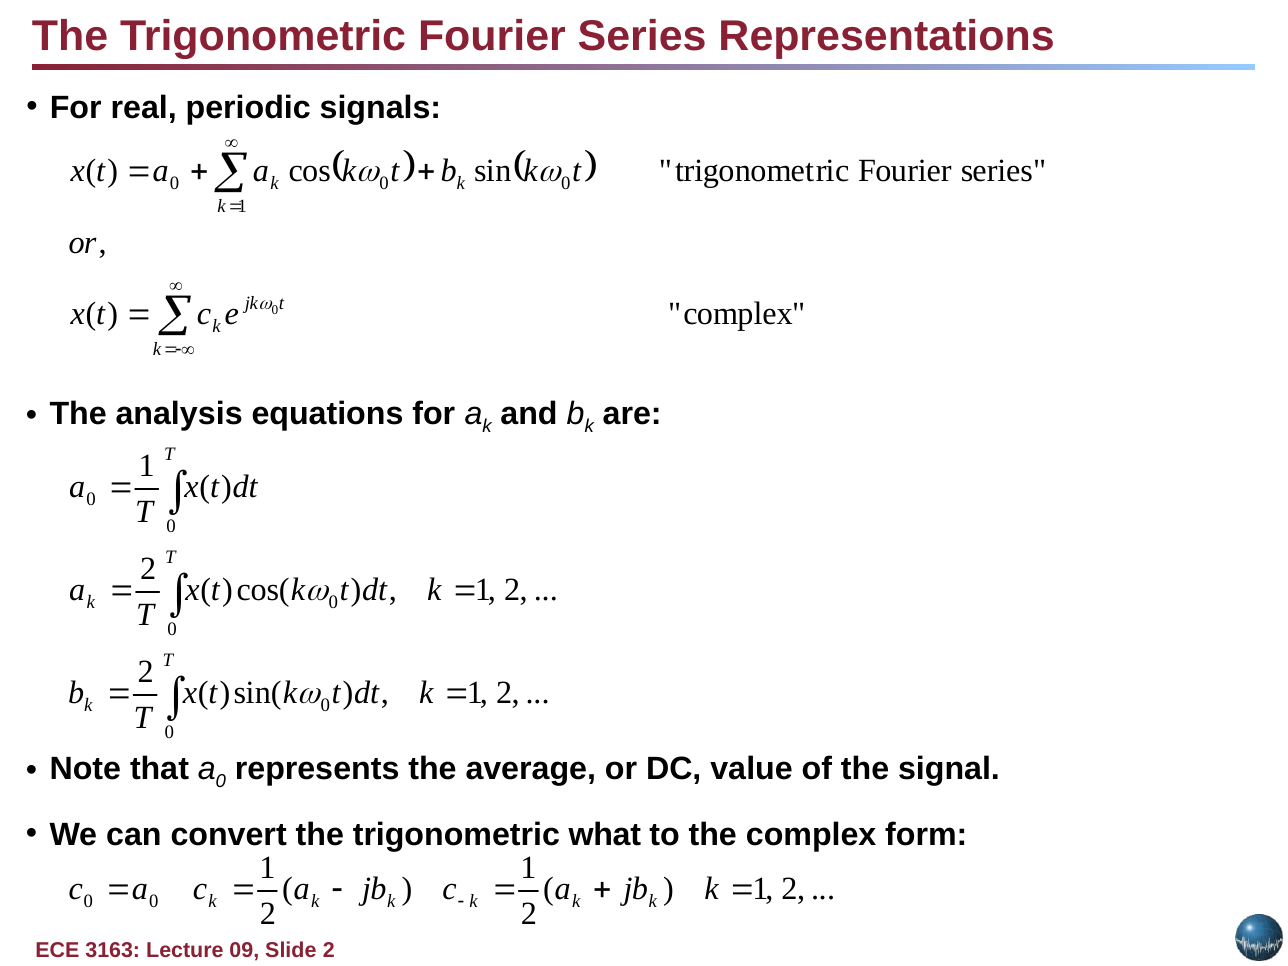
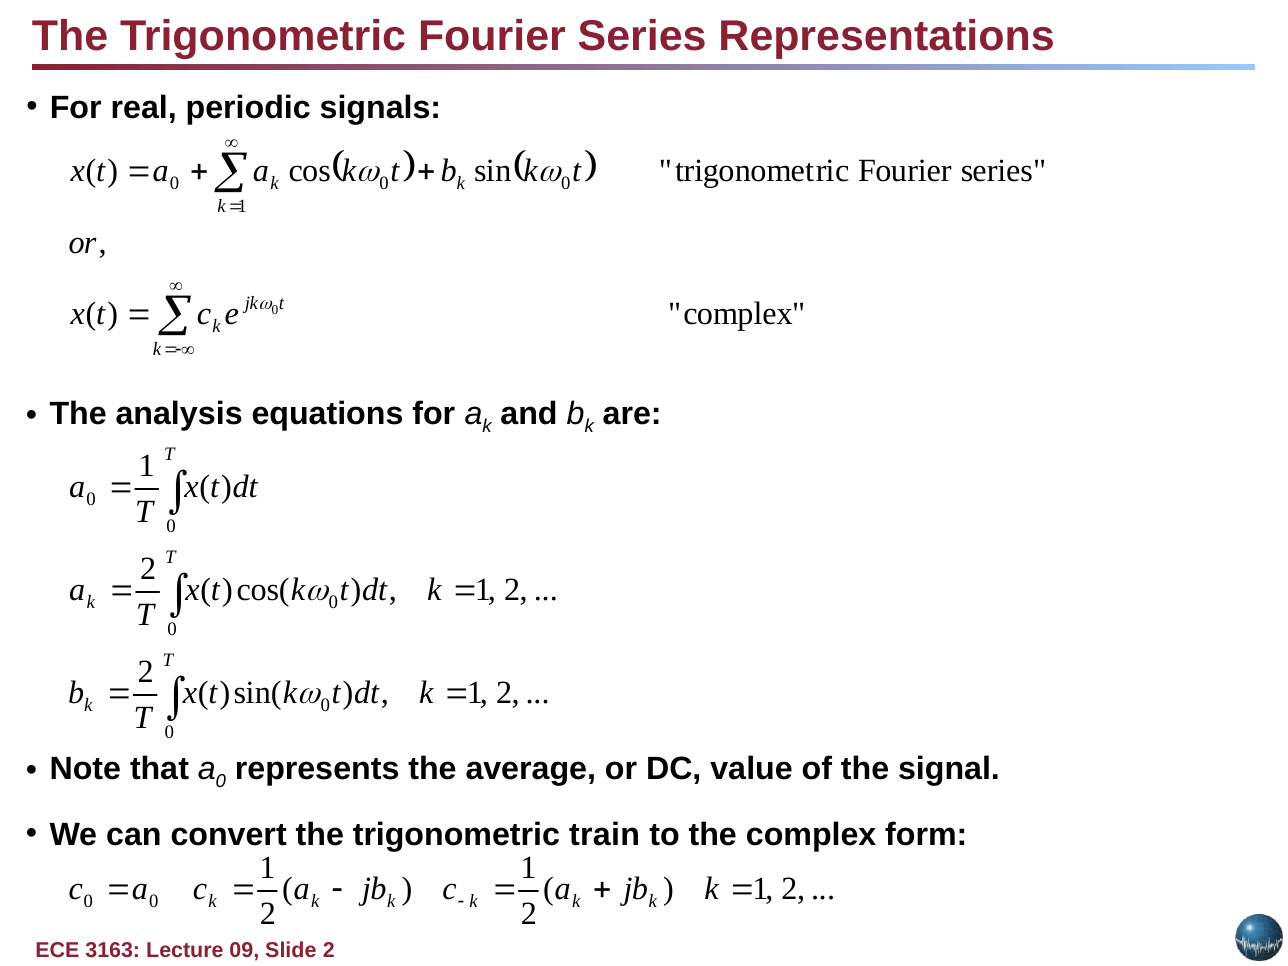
what: what -> train
